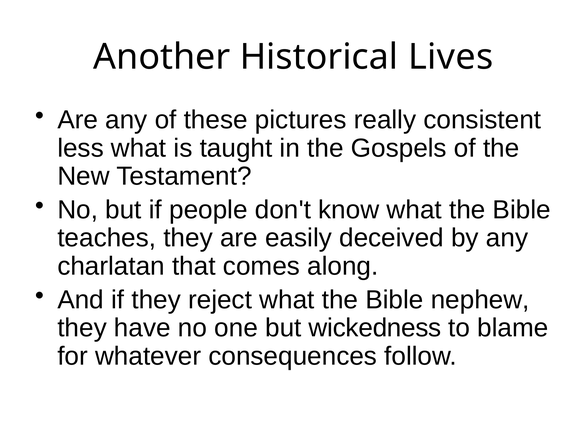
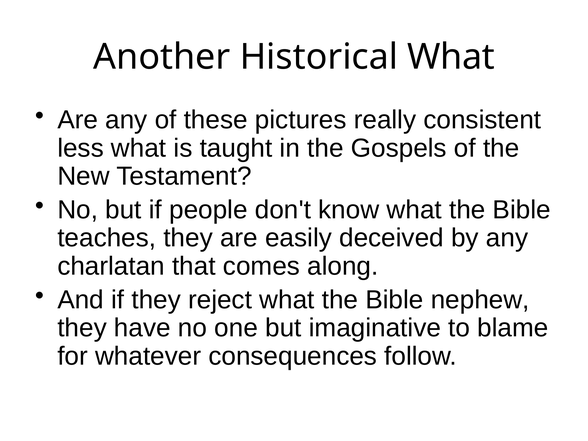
Historical Lives: Lives -> What
wickedness: wickedness -> imaginative
